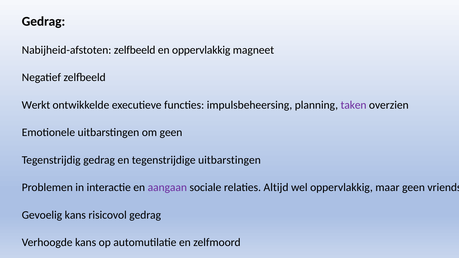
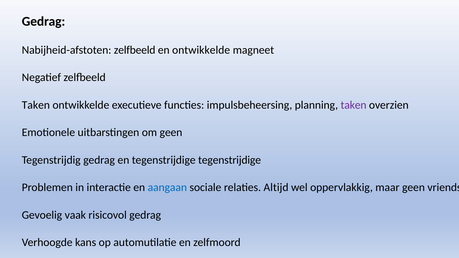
en oppervlakkig: oppervlakkig -> ontwikkelde
Werkt at (36, 105): Werkt -> Taken
tegenstrijdige uitbarstingen: uitbarstingen -> tegenstrijdige
aangaan colour: purple -> blue
Gevoelig kans: kans -> vaak
